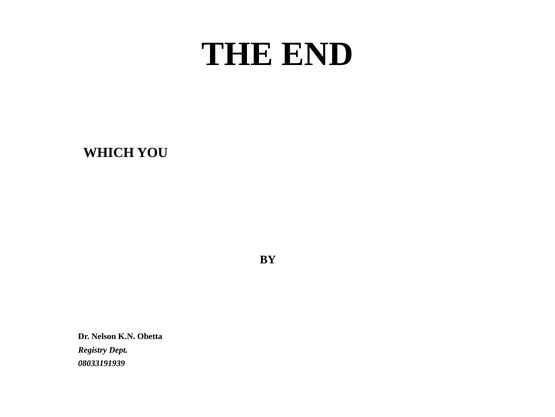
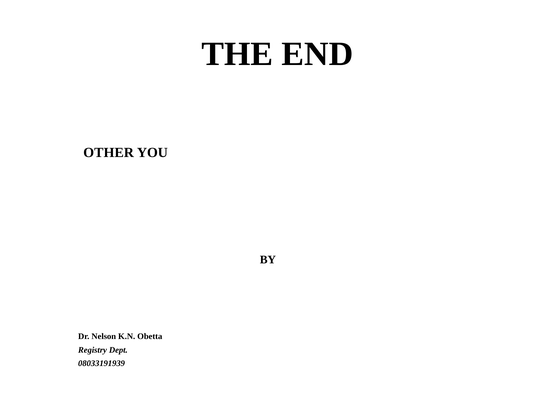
WHICH: WHICH -> OTHER
